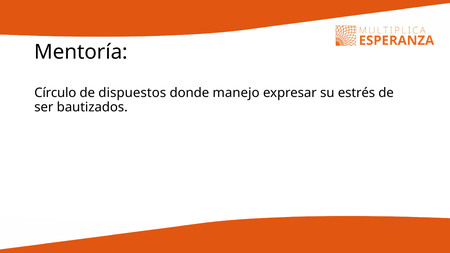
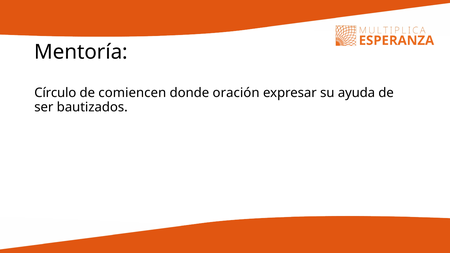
dispuestos: dispuestos -> comiencen
manejo: manejo -> oración
estrés: estrés -> ayuda
